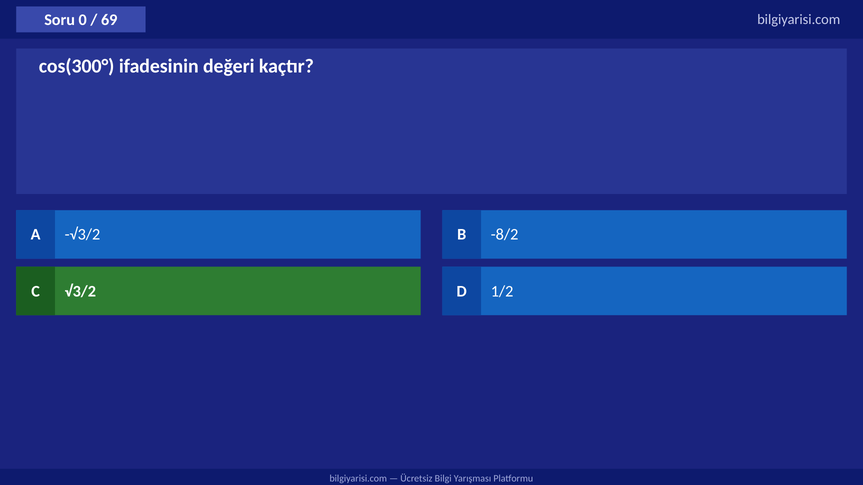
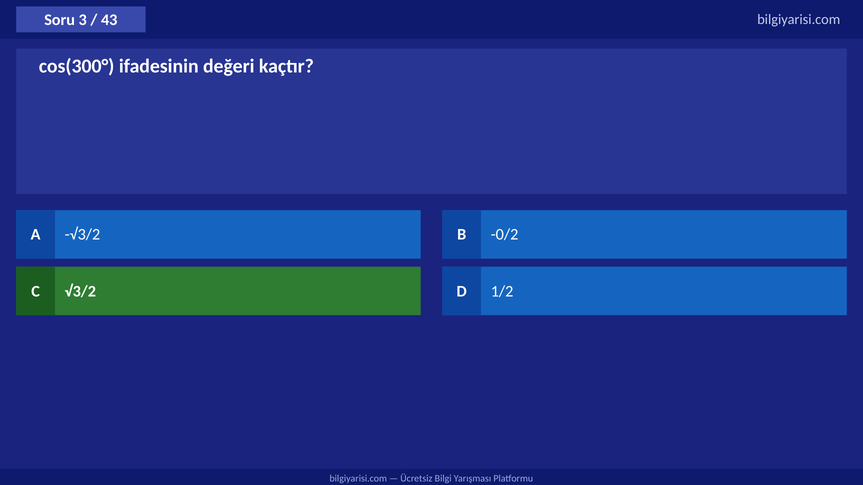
0: 0 -> 3
69: 69 -> 43
-8/2: -8/2 -> -0/2
